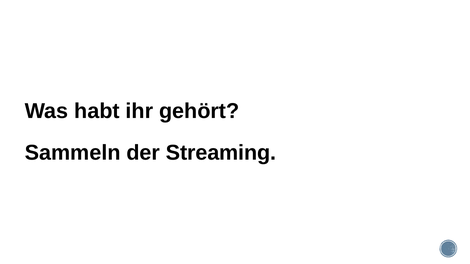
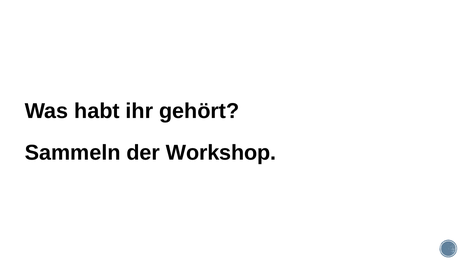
Streaming: Streaming -> Workshop
